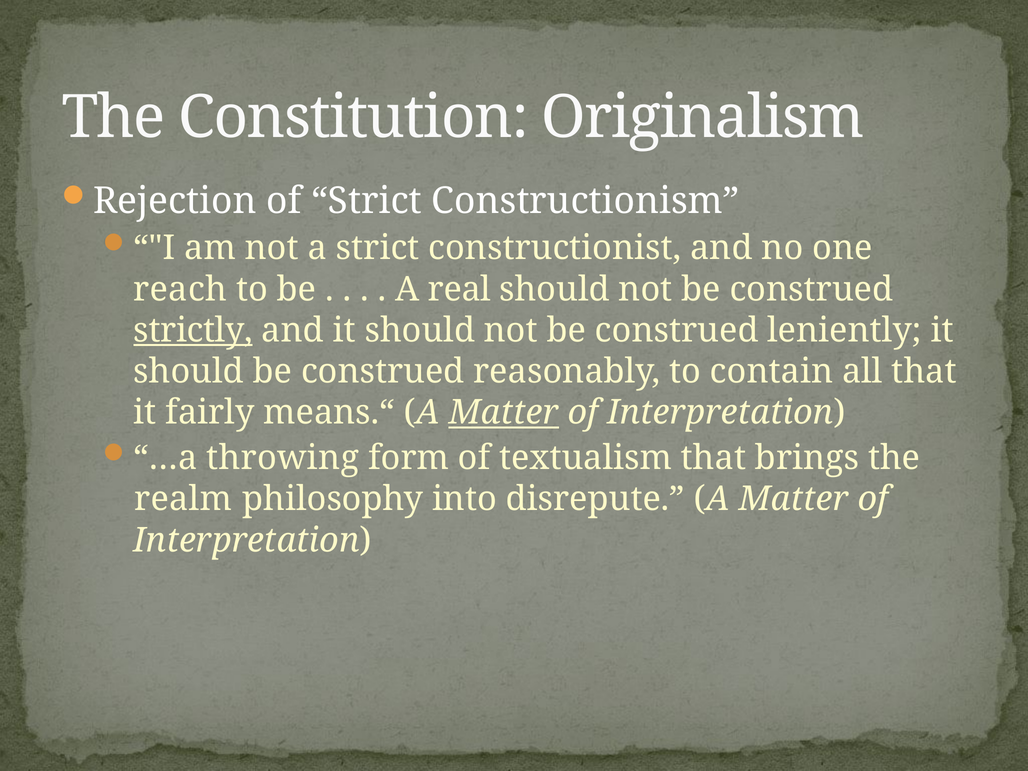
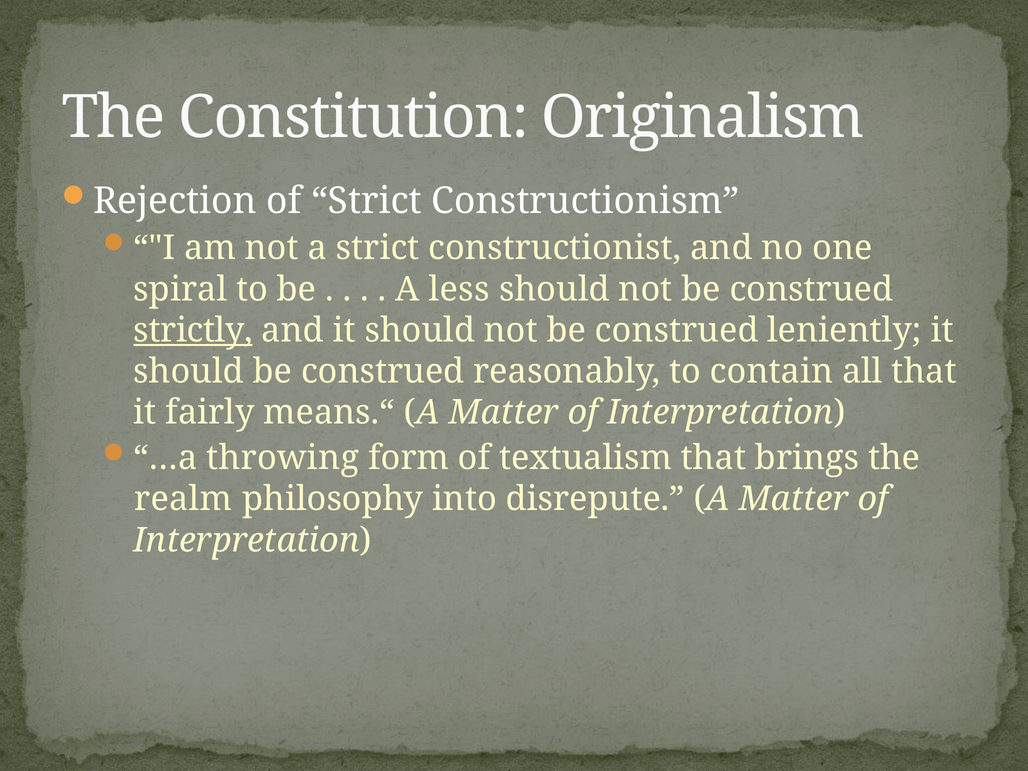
reach: reach -> spiral
real: real -> less
Matter at (504, 413) underline: present -> none
